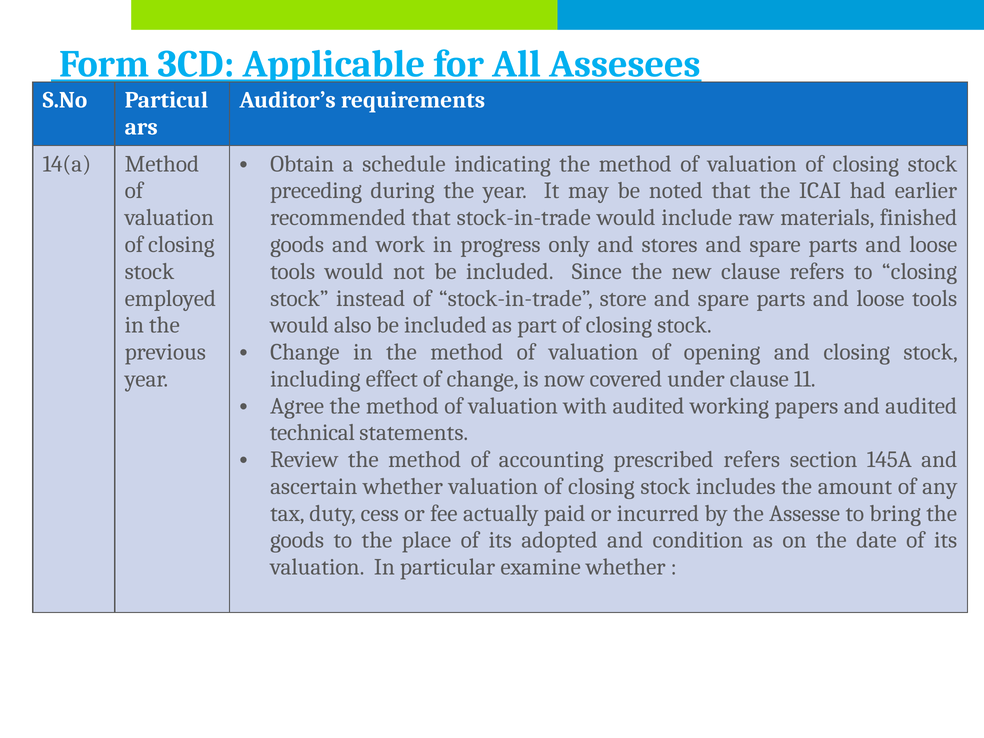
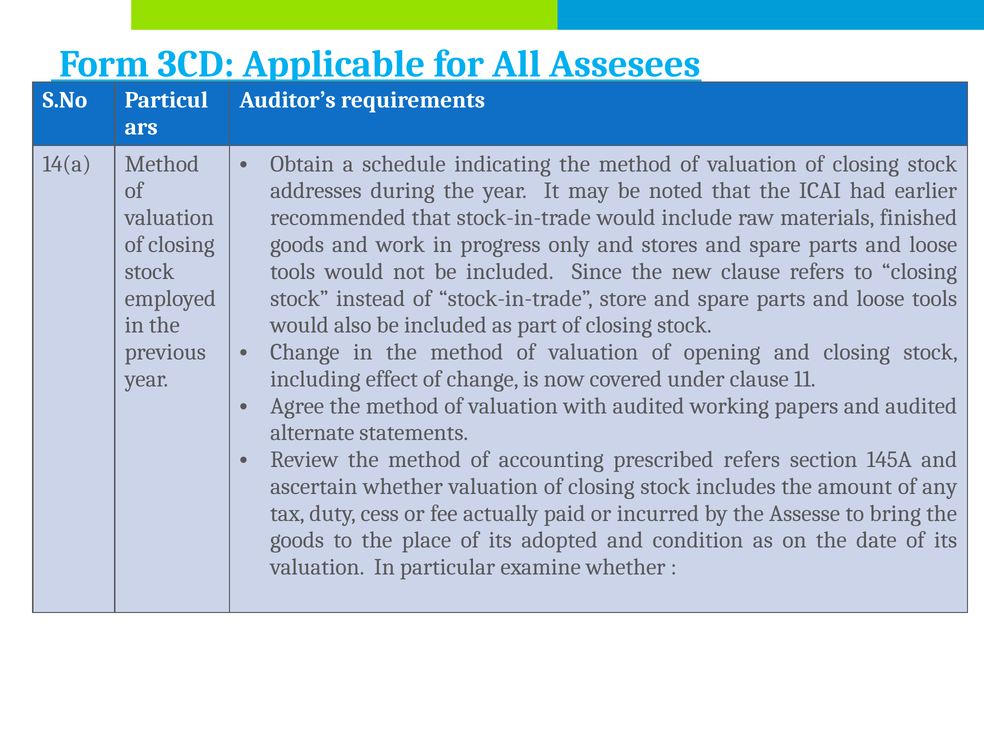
preceding: preceding -> addresses
technical: technical -> alternate
